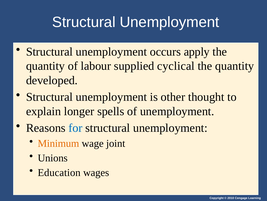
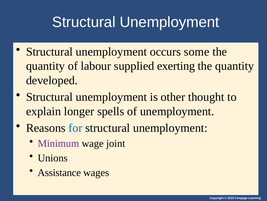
apply: apply -> some
cyclical: cyclical -> exerting
Minimum colour: orange -> purple
Education: Education -> Assistance
